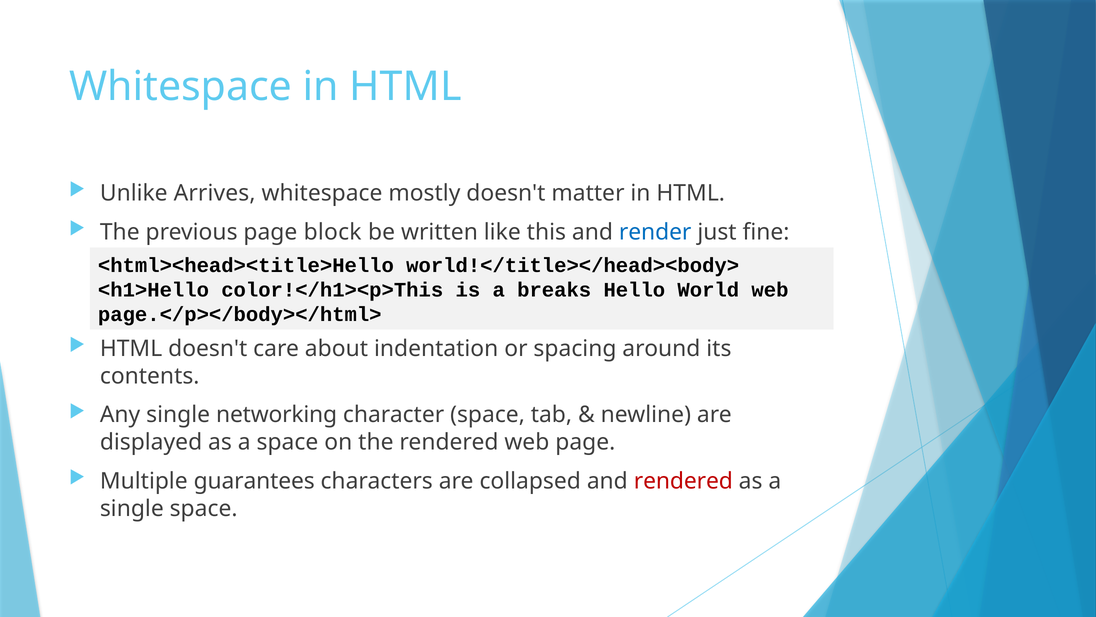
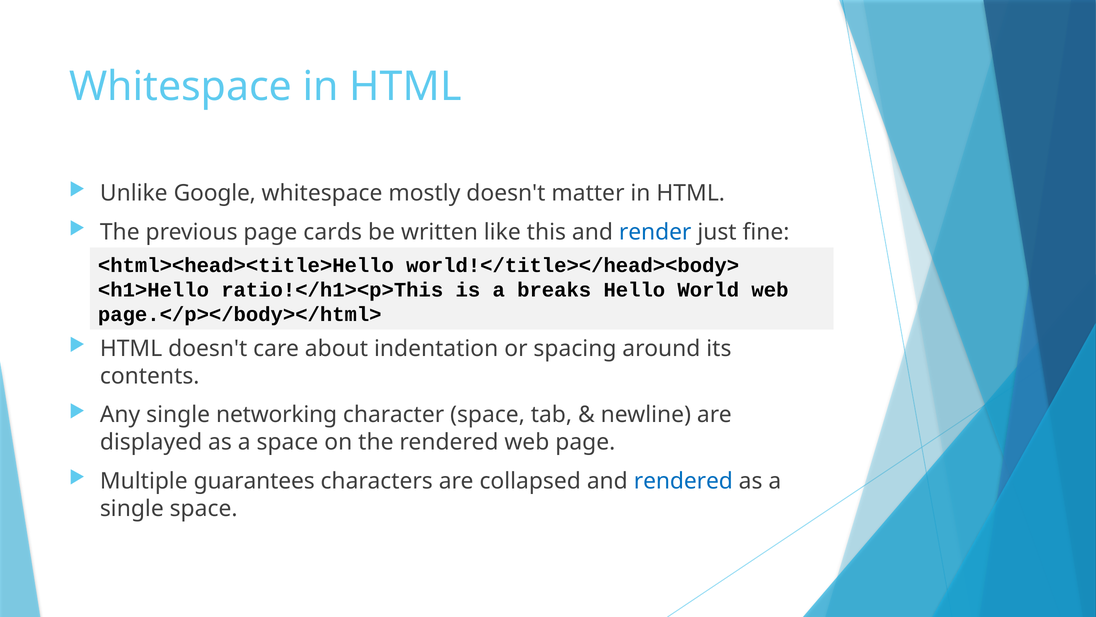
Arrives: Arrives -> Google
block: block -> cards
color!</h1><p>This: color!</h1><p>This -> ratio!</h1><p>This
rendered at (683, 481) colour: red -> blue
